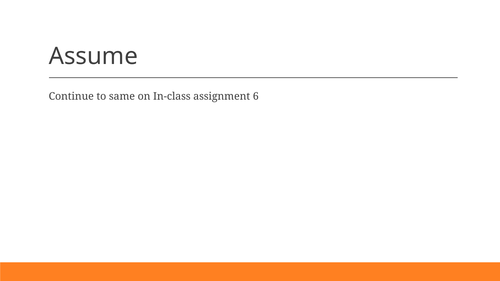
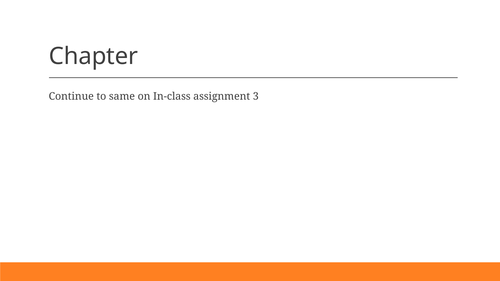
Assume: Assume -> Chapter
6: 6 -> 3
